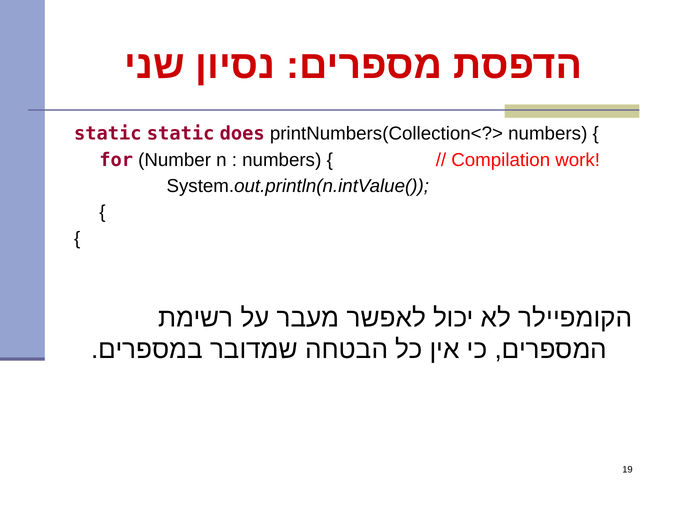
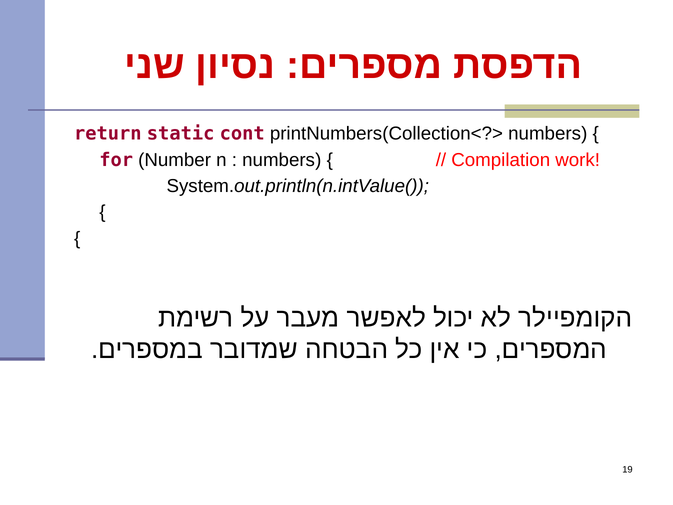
static at (108, 134): static -> return
does: does -> cont
